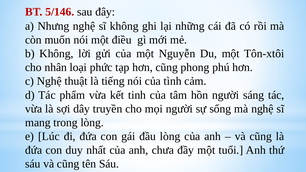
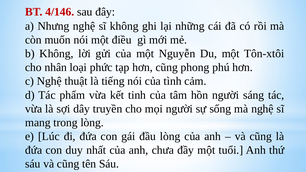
5/146: 5/146 -> 4/146
